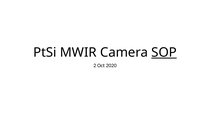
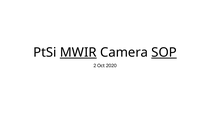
MWIR underline: none -> present
